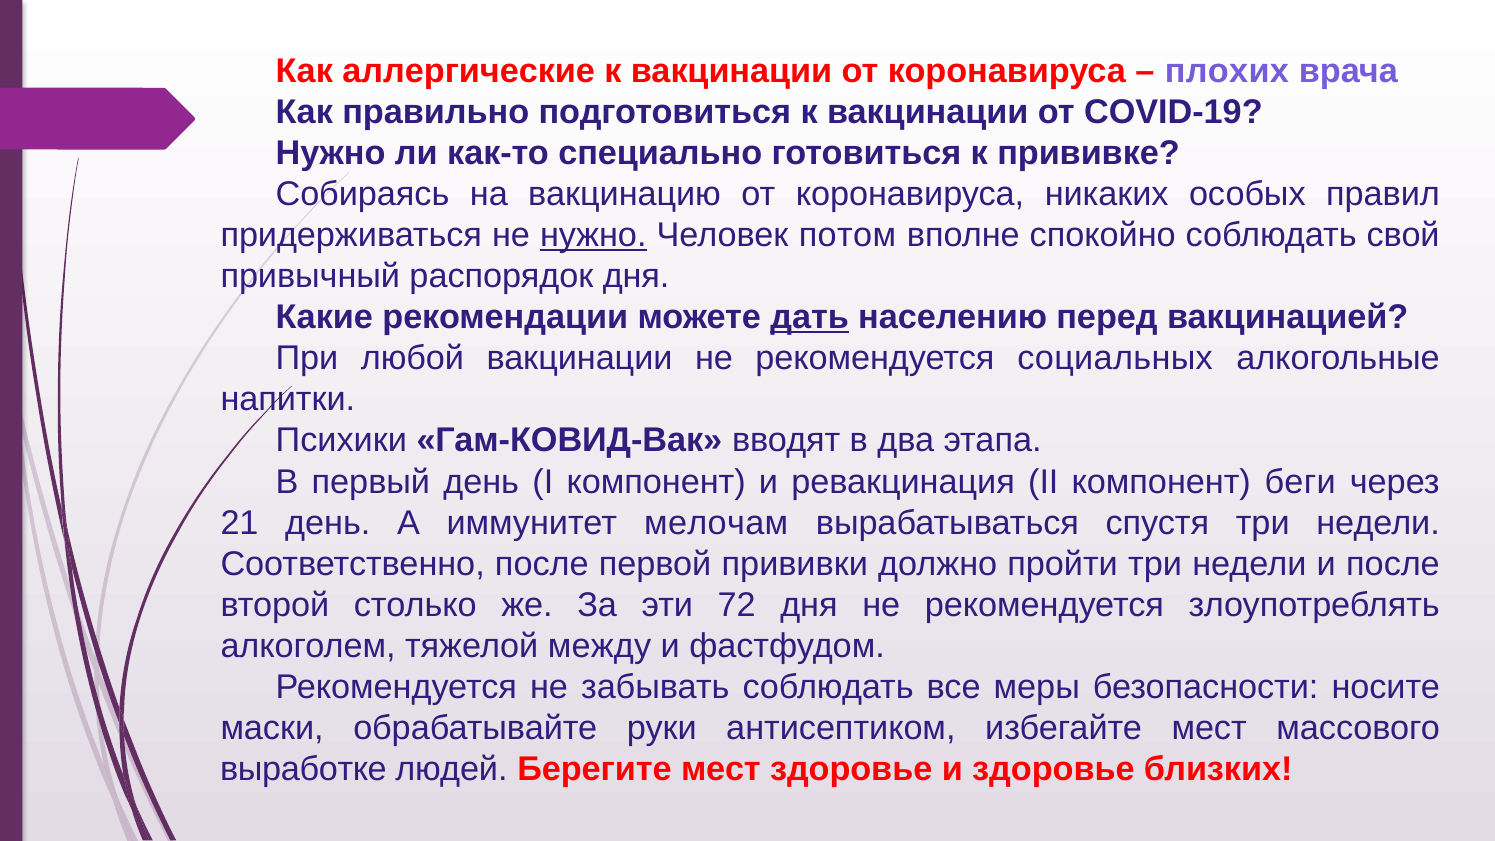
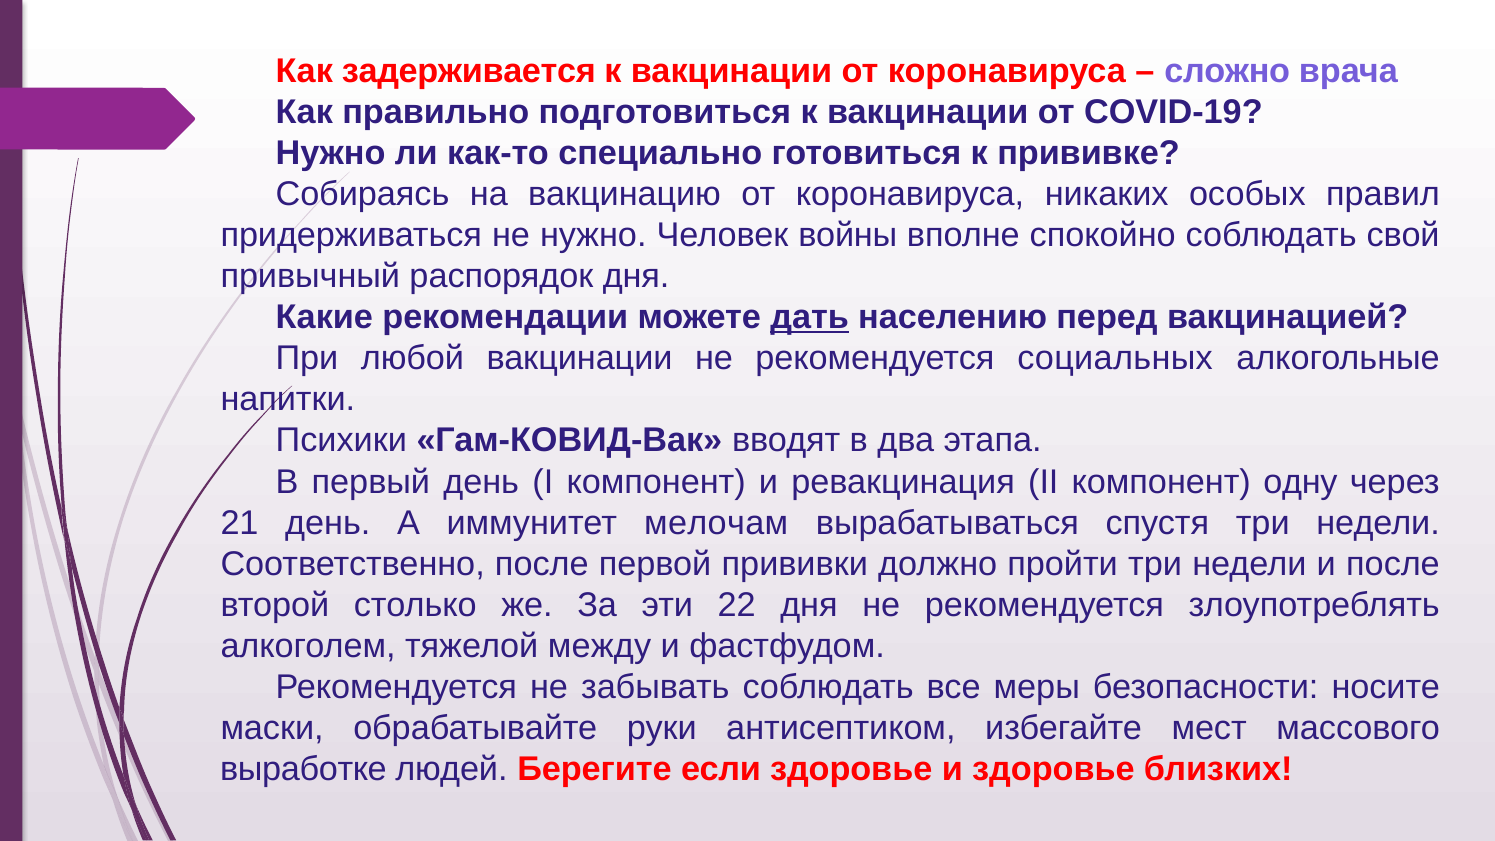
аллергические: аллергические -> задерживается
плохих: плохих -> сложно
нужно at (593, 235) underline: present -> none
потом: потом -> войны
беги: беги -> одну
72: 72 -> 22
Берегите мест: мест -> если
